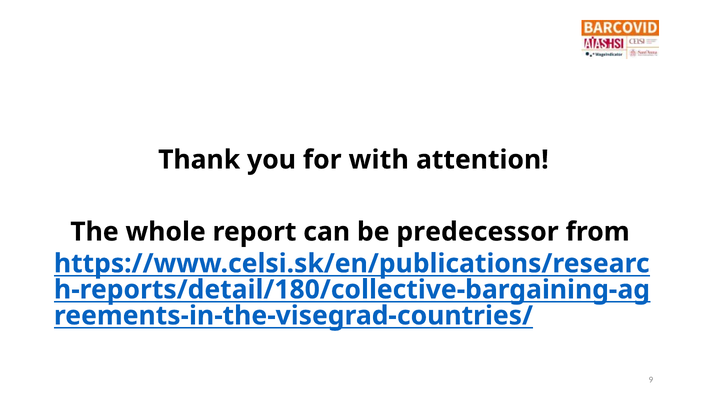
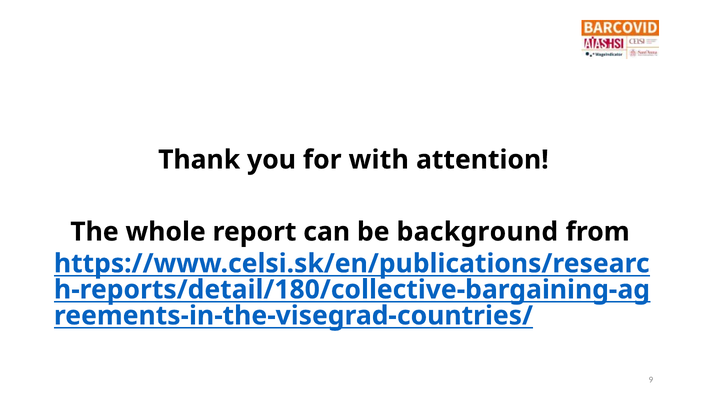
predecessor: predecessor -> background
